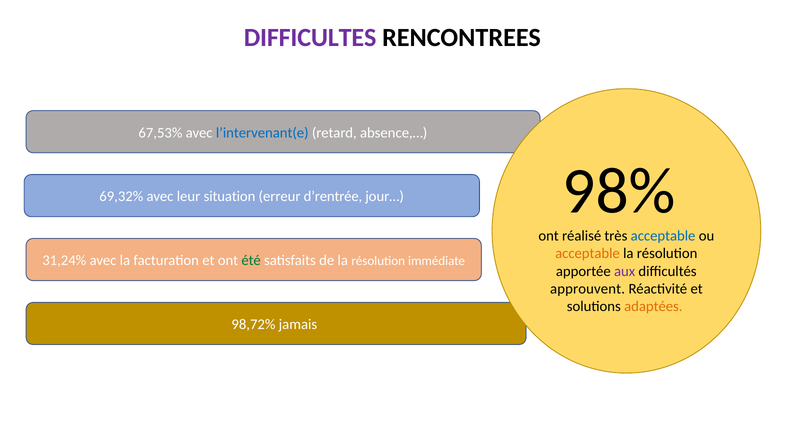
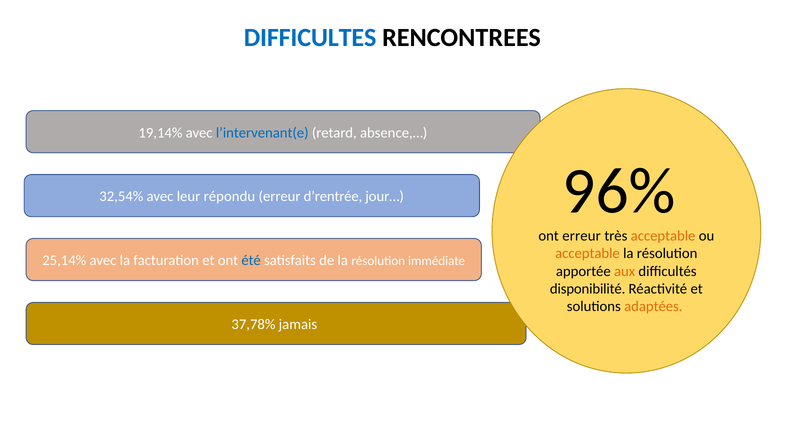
DIFFICULTES colour: purple -> blue
67,53%: 67,53% -> 19,14%
98%: 98% -> 96%
69,32%: 69,32% -> 32,54%
situation: situation -> répondu
ont réalisé: réalisé -> erreur
acceptable at (663, 236) colour: blue -> orange
31,24%: 31,24% -> 25,14%
été colour: green -> blue
aux colour: purple -> orange
approuvent: approuvent -> disponibilité
98,72%: 98,72% -> 37,78%
